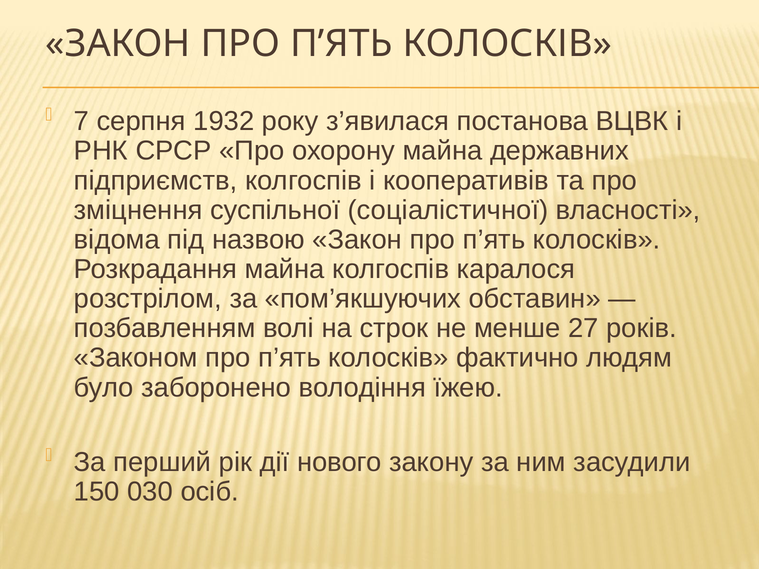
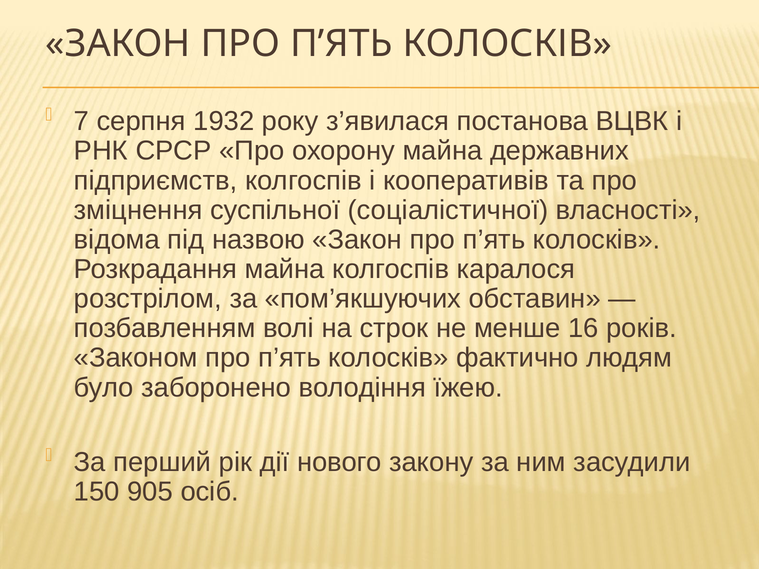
27: 27 -> 16
030: 030 -> 905
